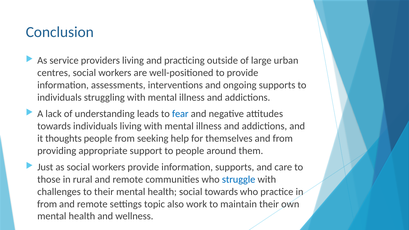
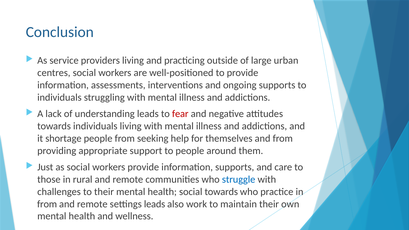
fear colour: blue -> red
thoughts: thoughts -> shortage
settings topic: topic -> leads
